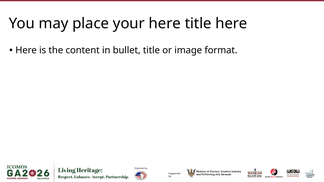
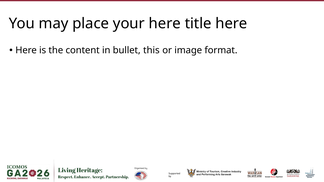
bullet title: title -> this
